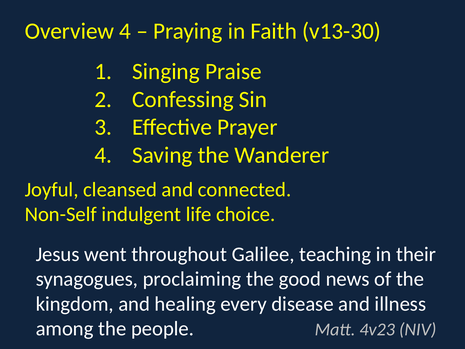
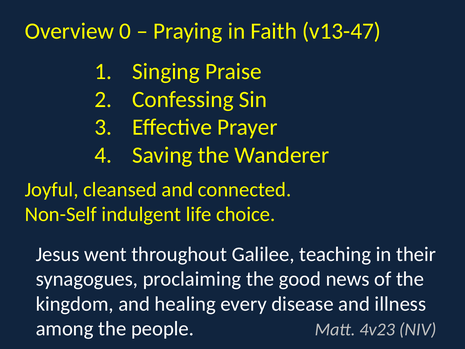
Overview 4: 4 -> 0
v13-30: v13-30 -> v13-47
